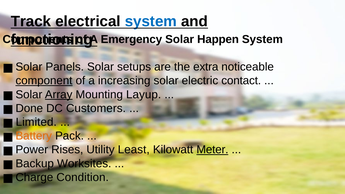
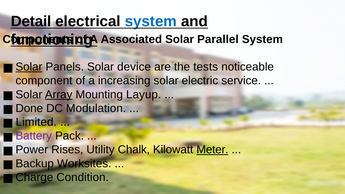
Track: Track -> Detail
Emergency: Emergency -> Associated
Happen: Happen -> Parallel
Solar at (29, 67) underline: none -> present
setups: setups -> device
extra: extra -> tests
component underline: present -> none
contact: contact -> service
Customers: Customers -> Modulation
Battery colour: orange -> purple
Least: Least -> Chalk
